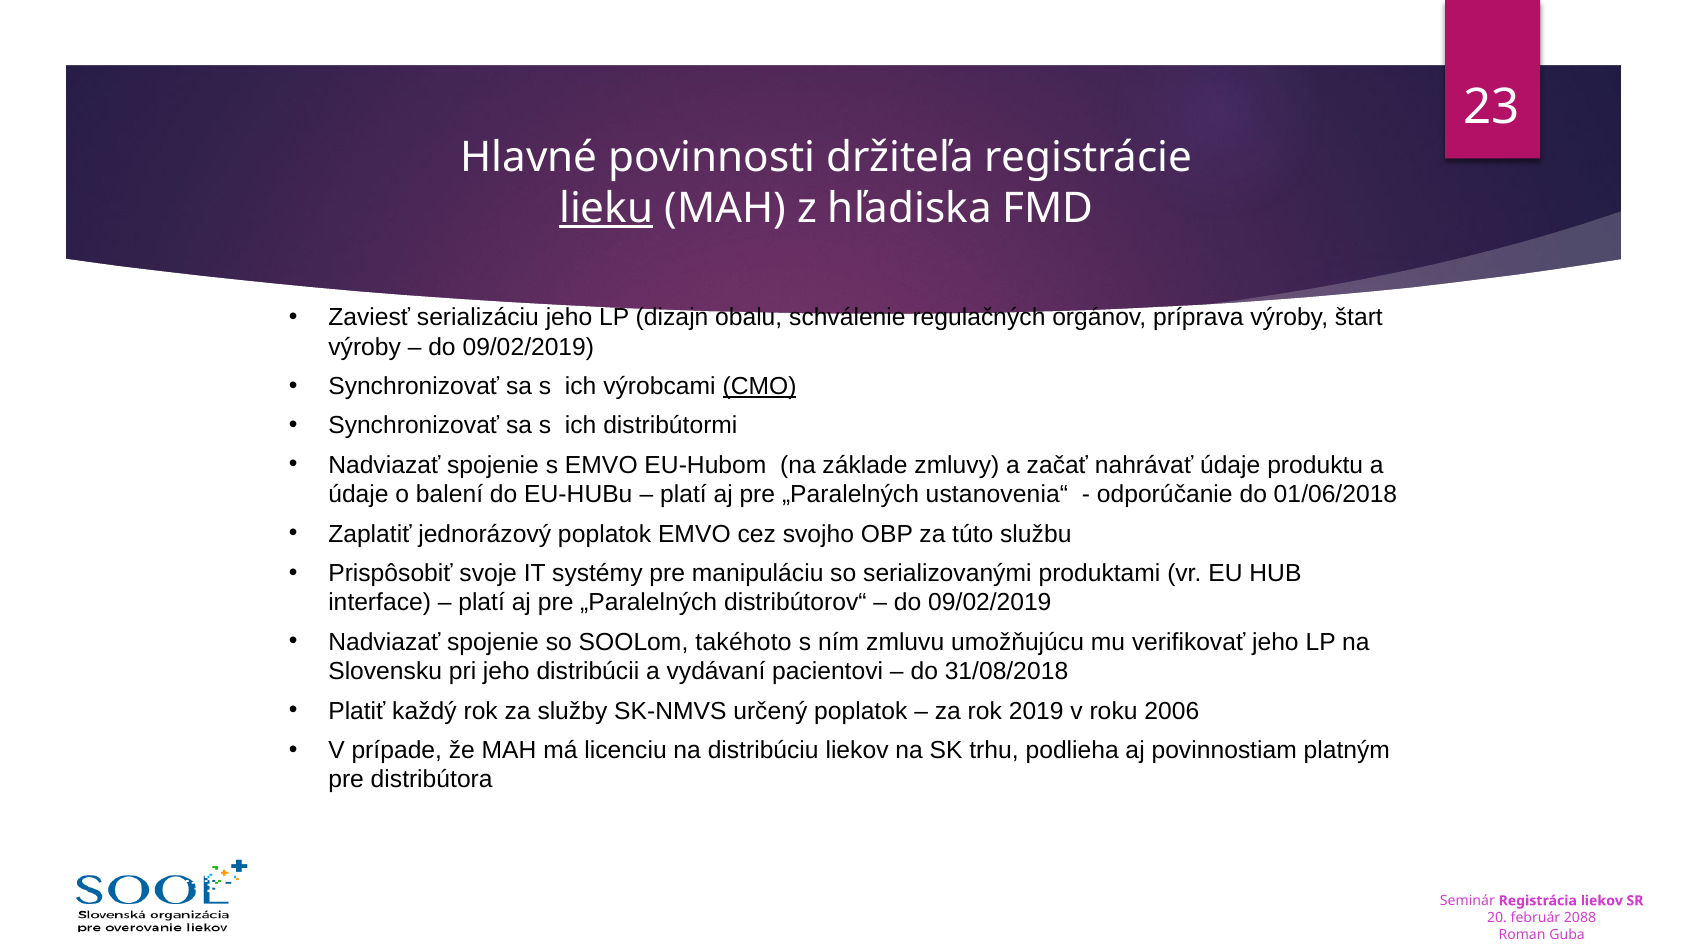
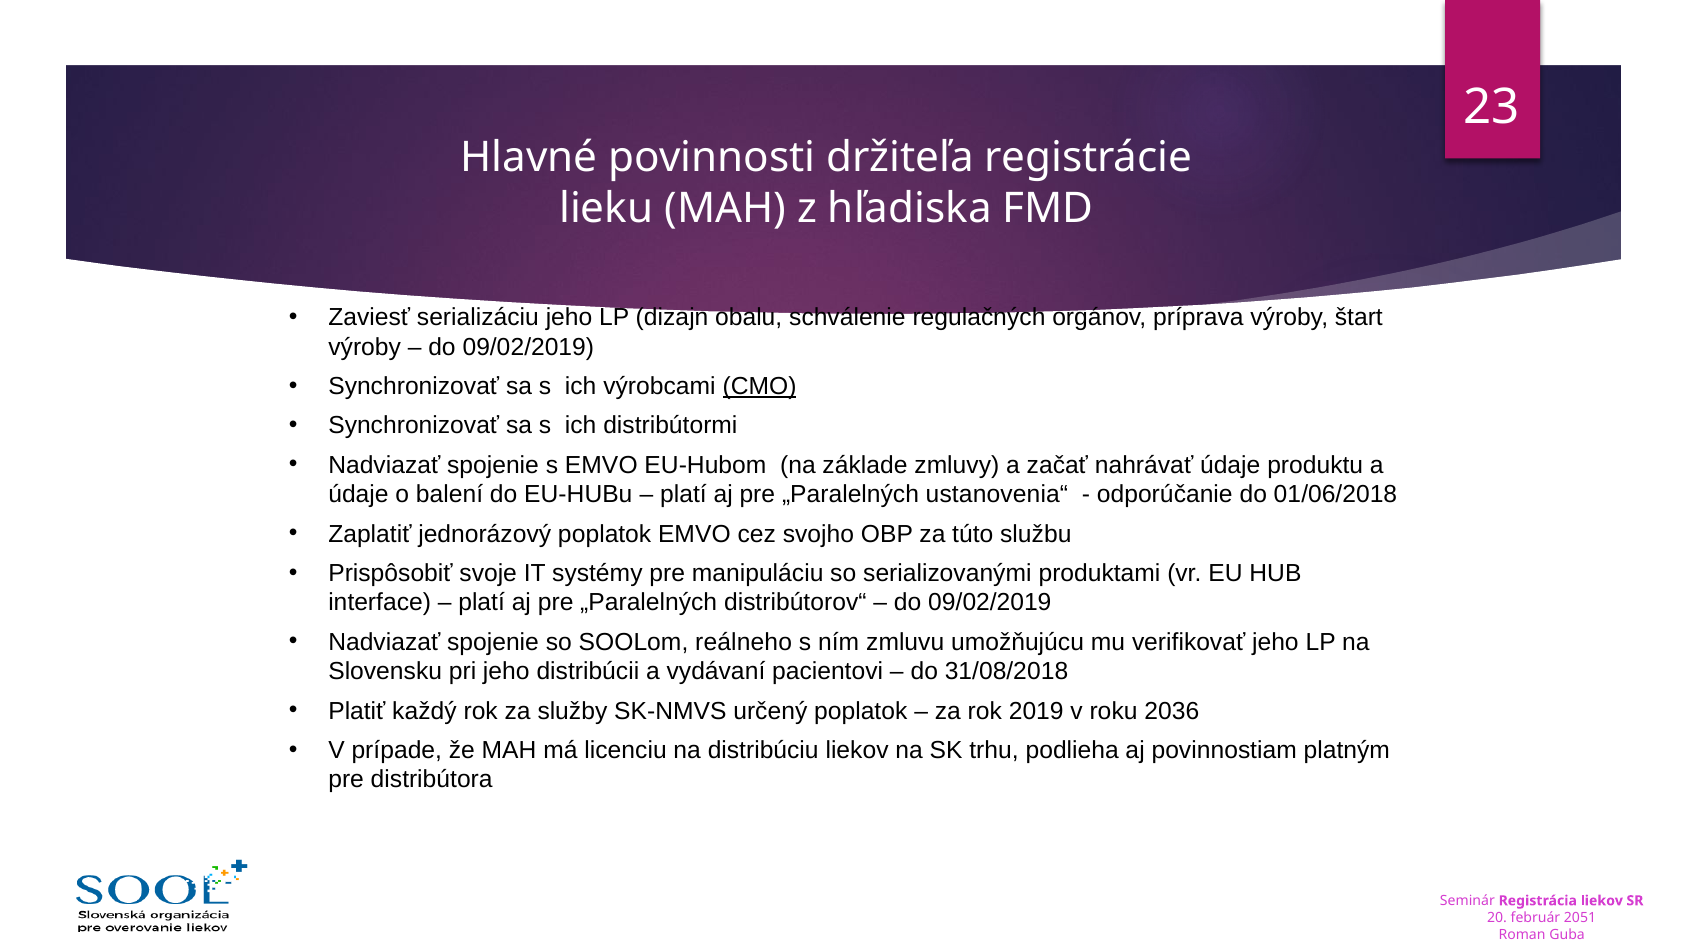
lieku underline: present -> none
takéhoto: takéhoto -> reálneho
2006: 2006 -> 2036
2088: 2088 -> 2051
